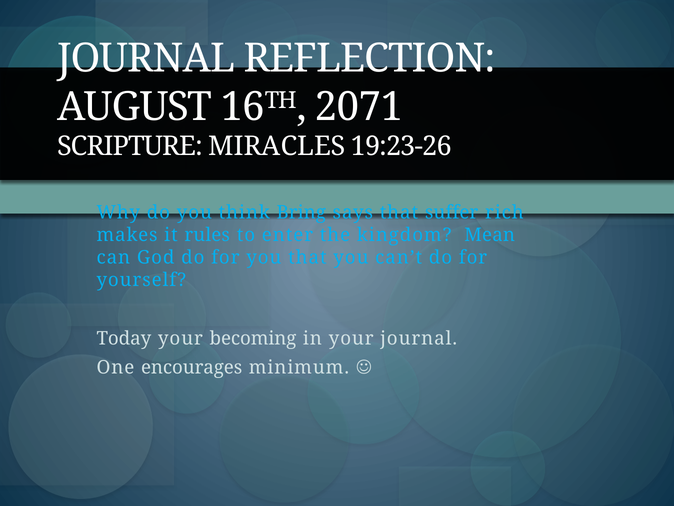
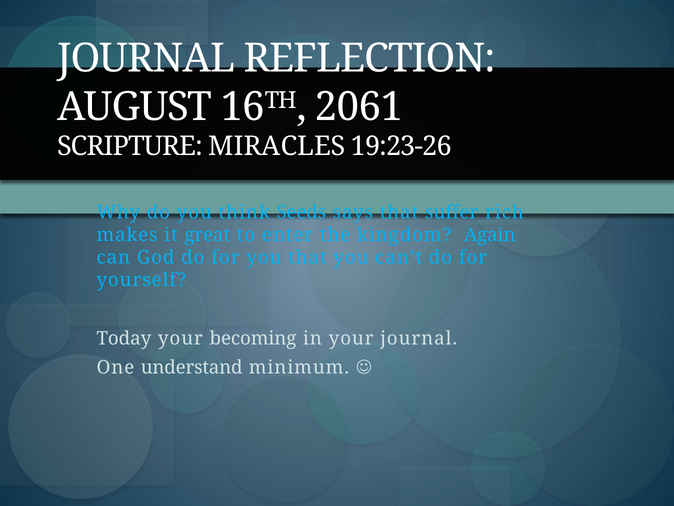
2071: 2071 -> 2061
Bring: Bring -> Seeds
rules: rules -> great
Mean: Mean -> Again
encourages: encourages -> understand
